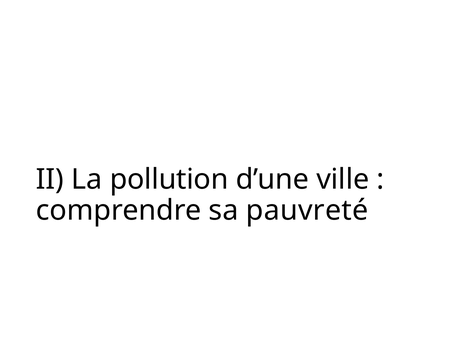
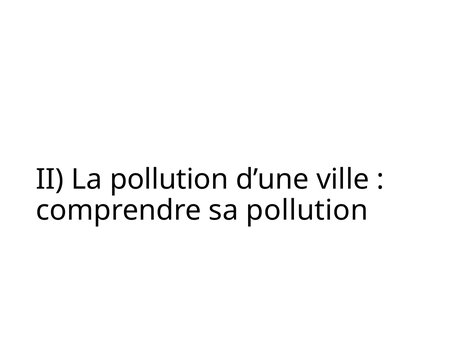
sa pauvreté: pauvreté -> pollution
